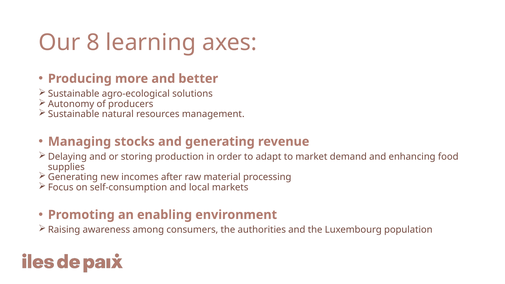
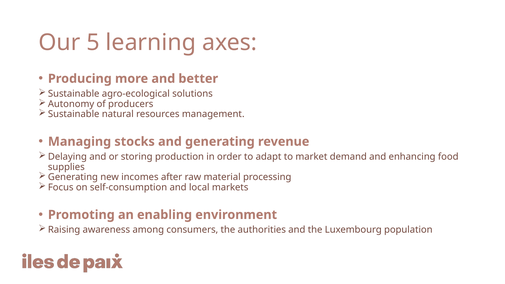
8: 8 -> 5
